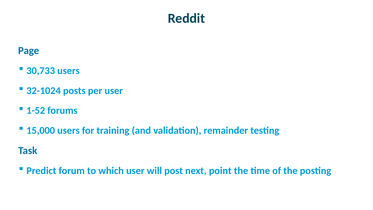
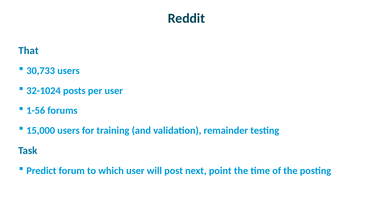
Page: Page -> That
1-52: 1-52 -> 1-56
